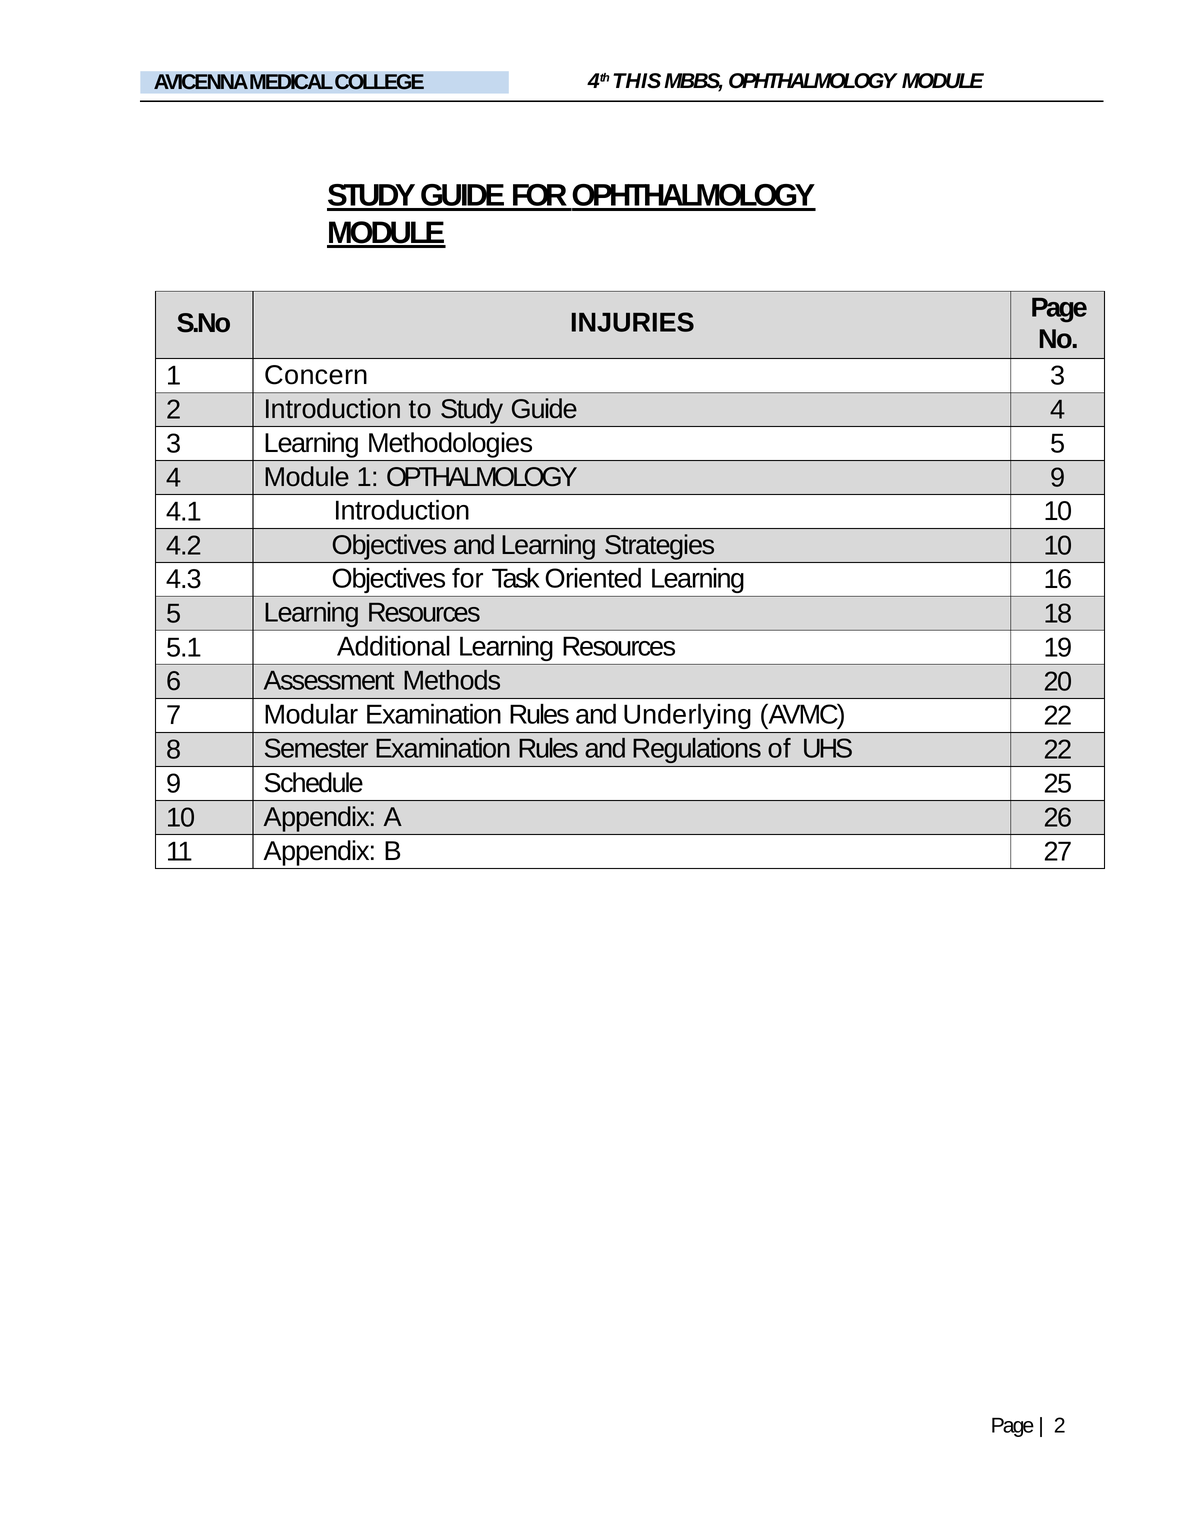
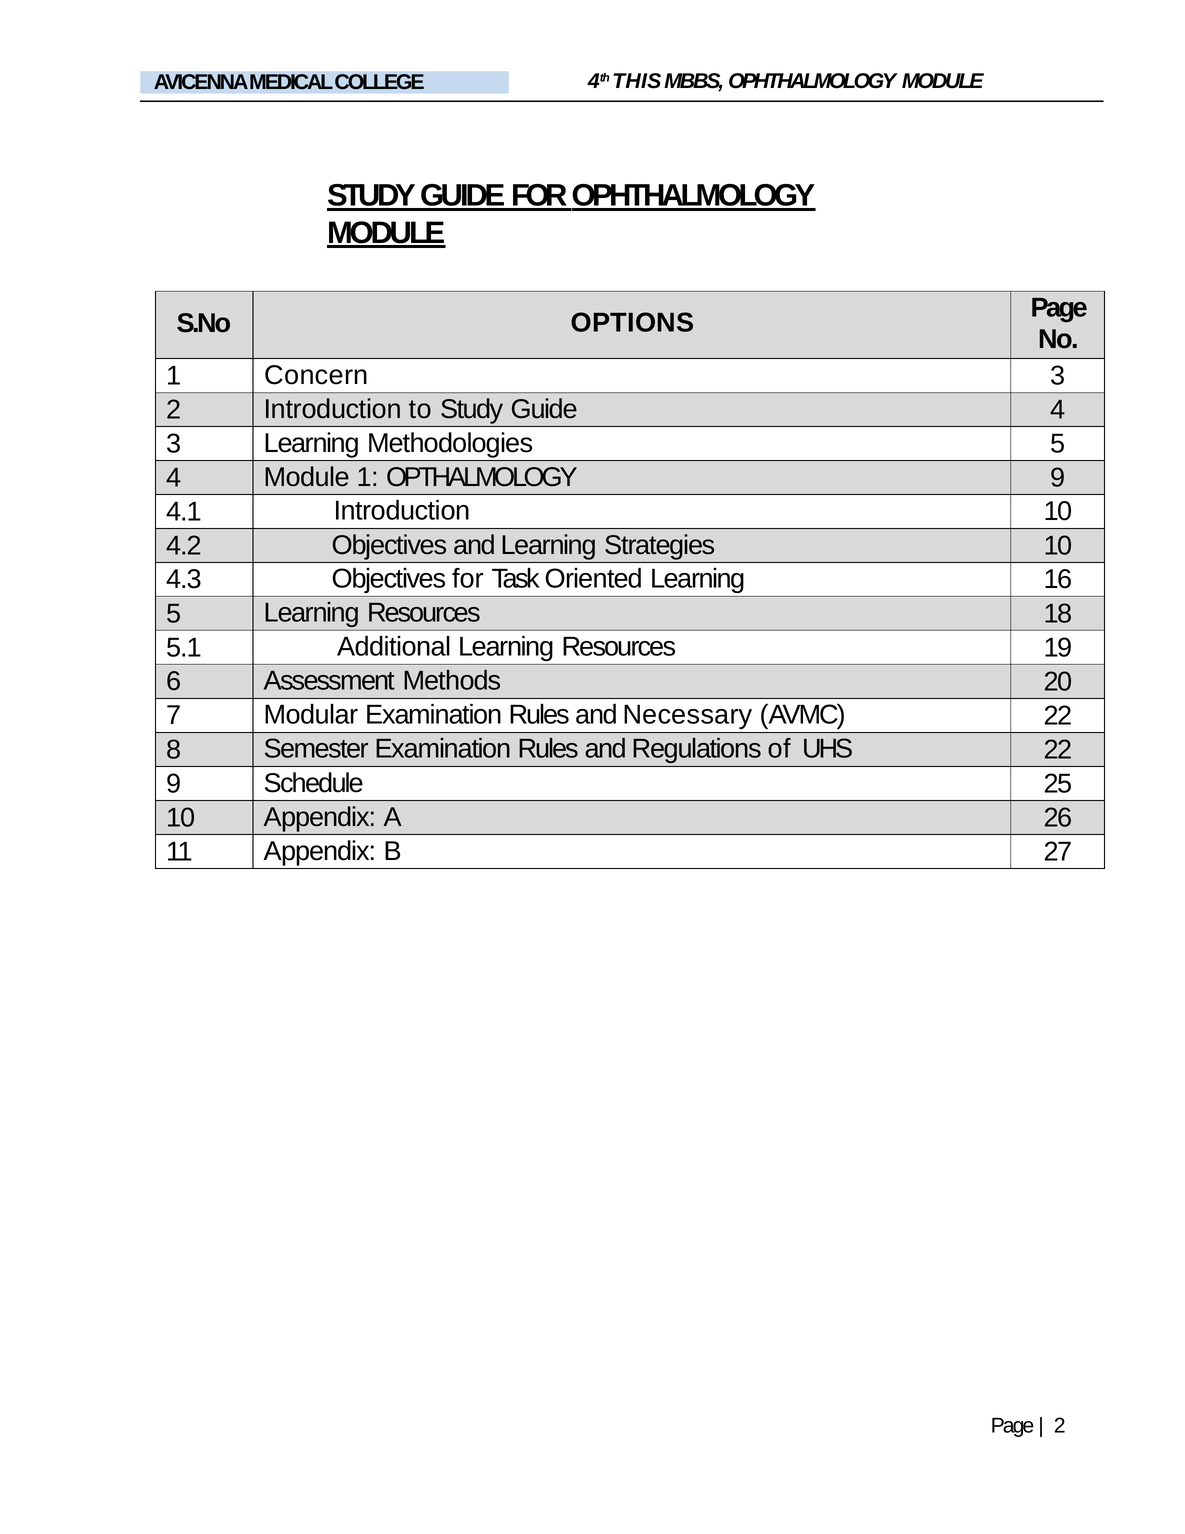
INJURIES: INJURIES -> OPTIONS
Underlying: Underlying -> Necessary
